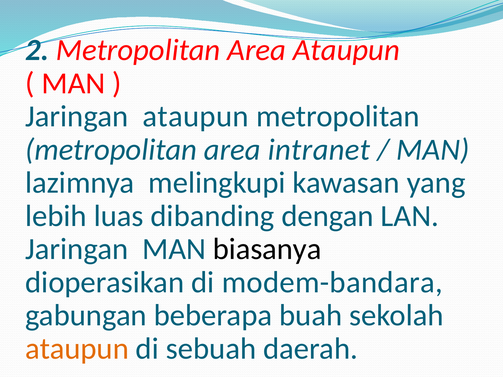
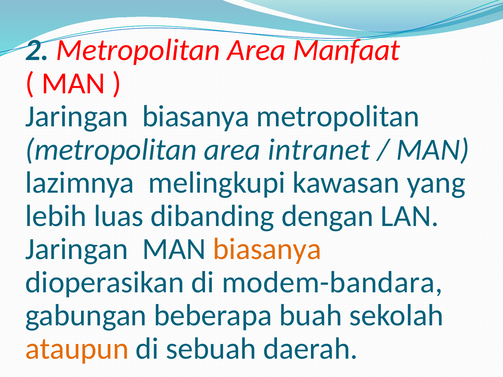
Area Ataupun: Ataupun -> Manfaat
Jaringan ataupun: ataupun -> biasanya
biasanya at (267, 249) colour: black -> orange
